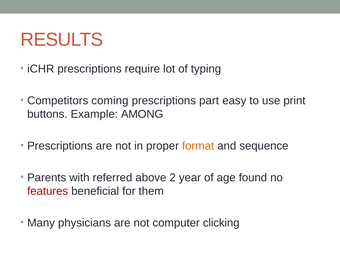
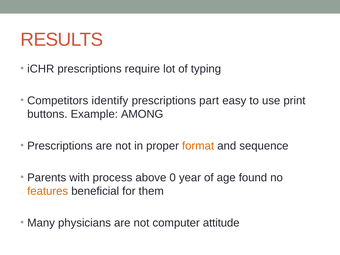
coming: coming -> identify
referred: referred -> process
2: 2 -> 0
features colour: red -> orange
clicking: clicking -> attitude
